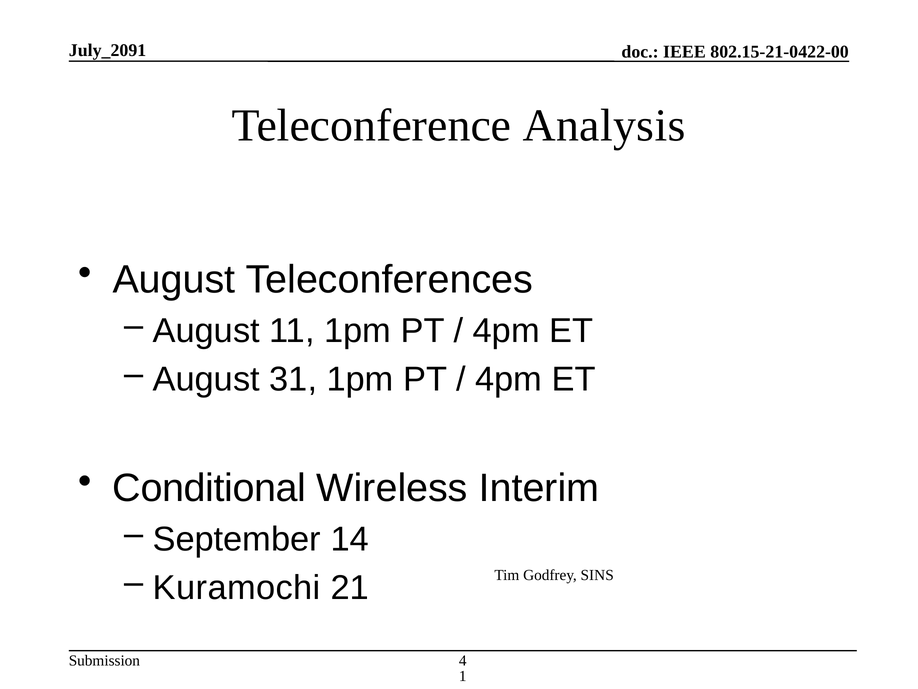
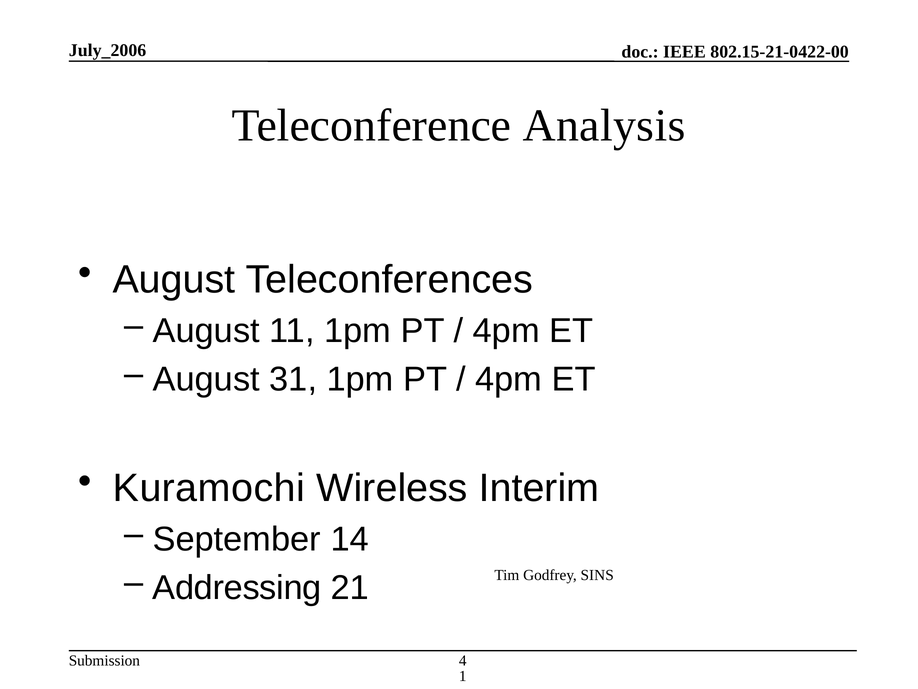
July_2091: July_2091 -> July_2006
Conditional: Conditional -> Kuramochi
Kuramochi: Kuramochi -> Addressing
